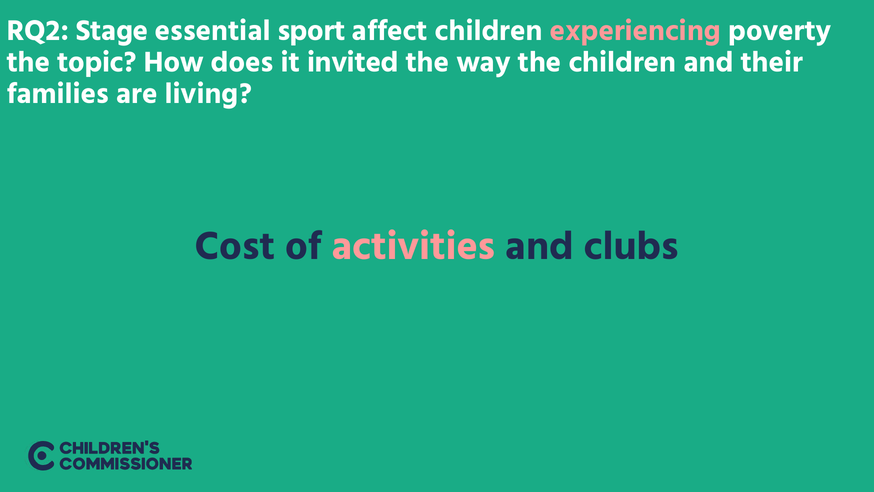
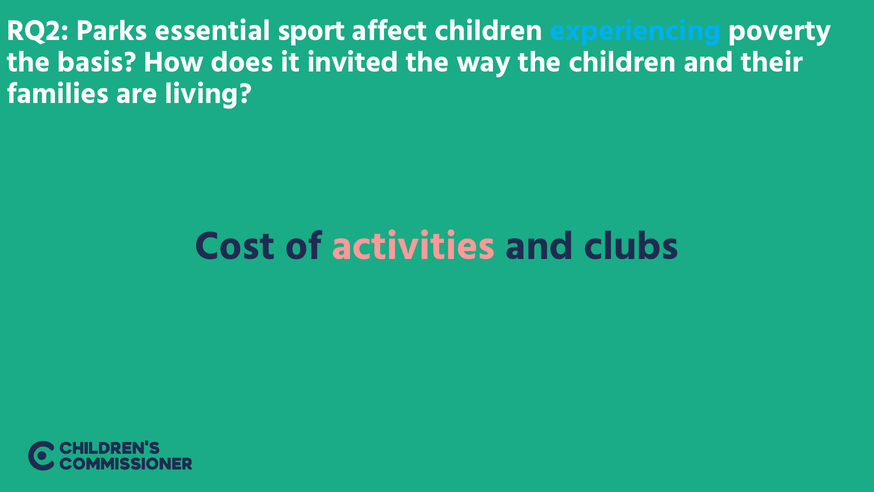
Stage: Stage -> Parks
experiencing colour: pink -> light blue
topic: topic -> basis
